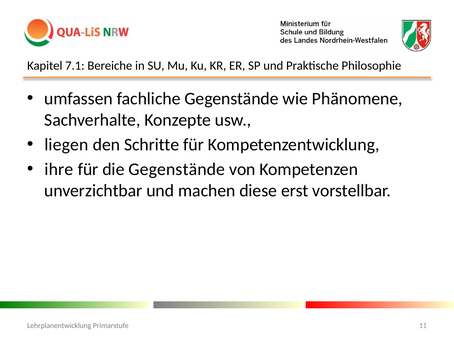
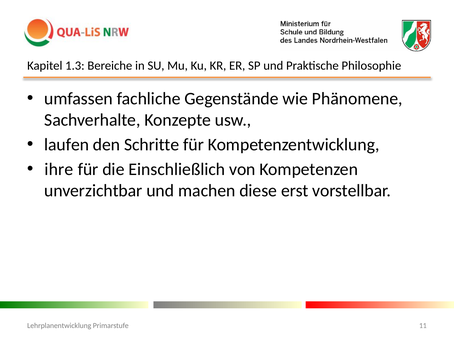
7.1: 7.1 -> 1.3
liegen: liegen -> laufen
die Gegenstände: Gegenstände -> Einschließlich
